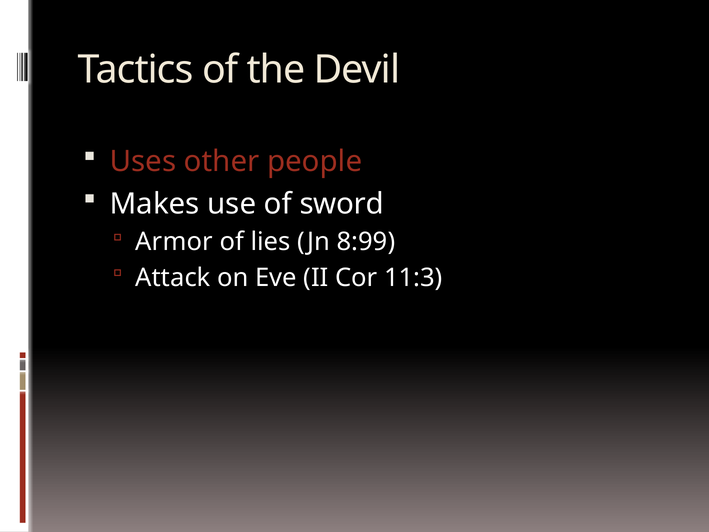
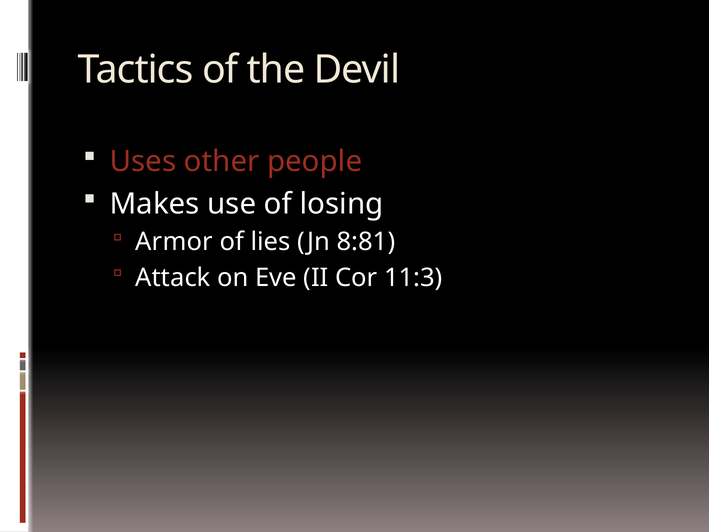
sword: sword -> losing
8:99: 8:99 -> 8:81
